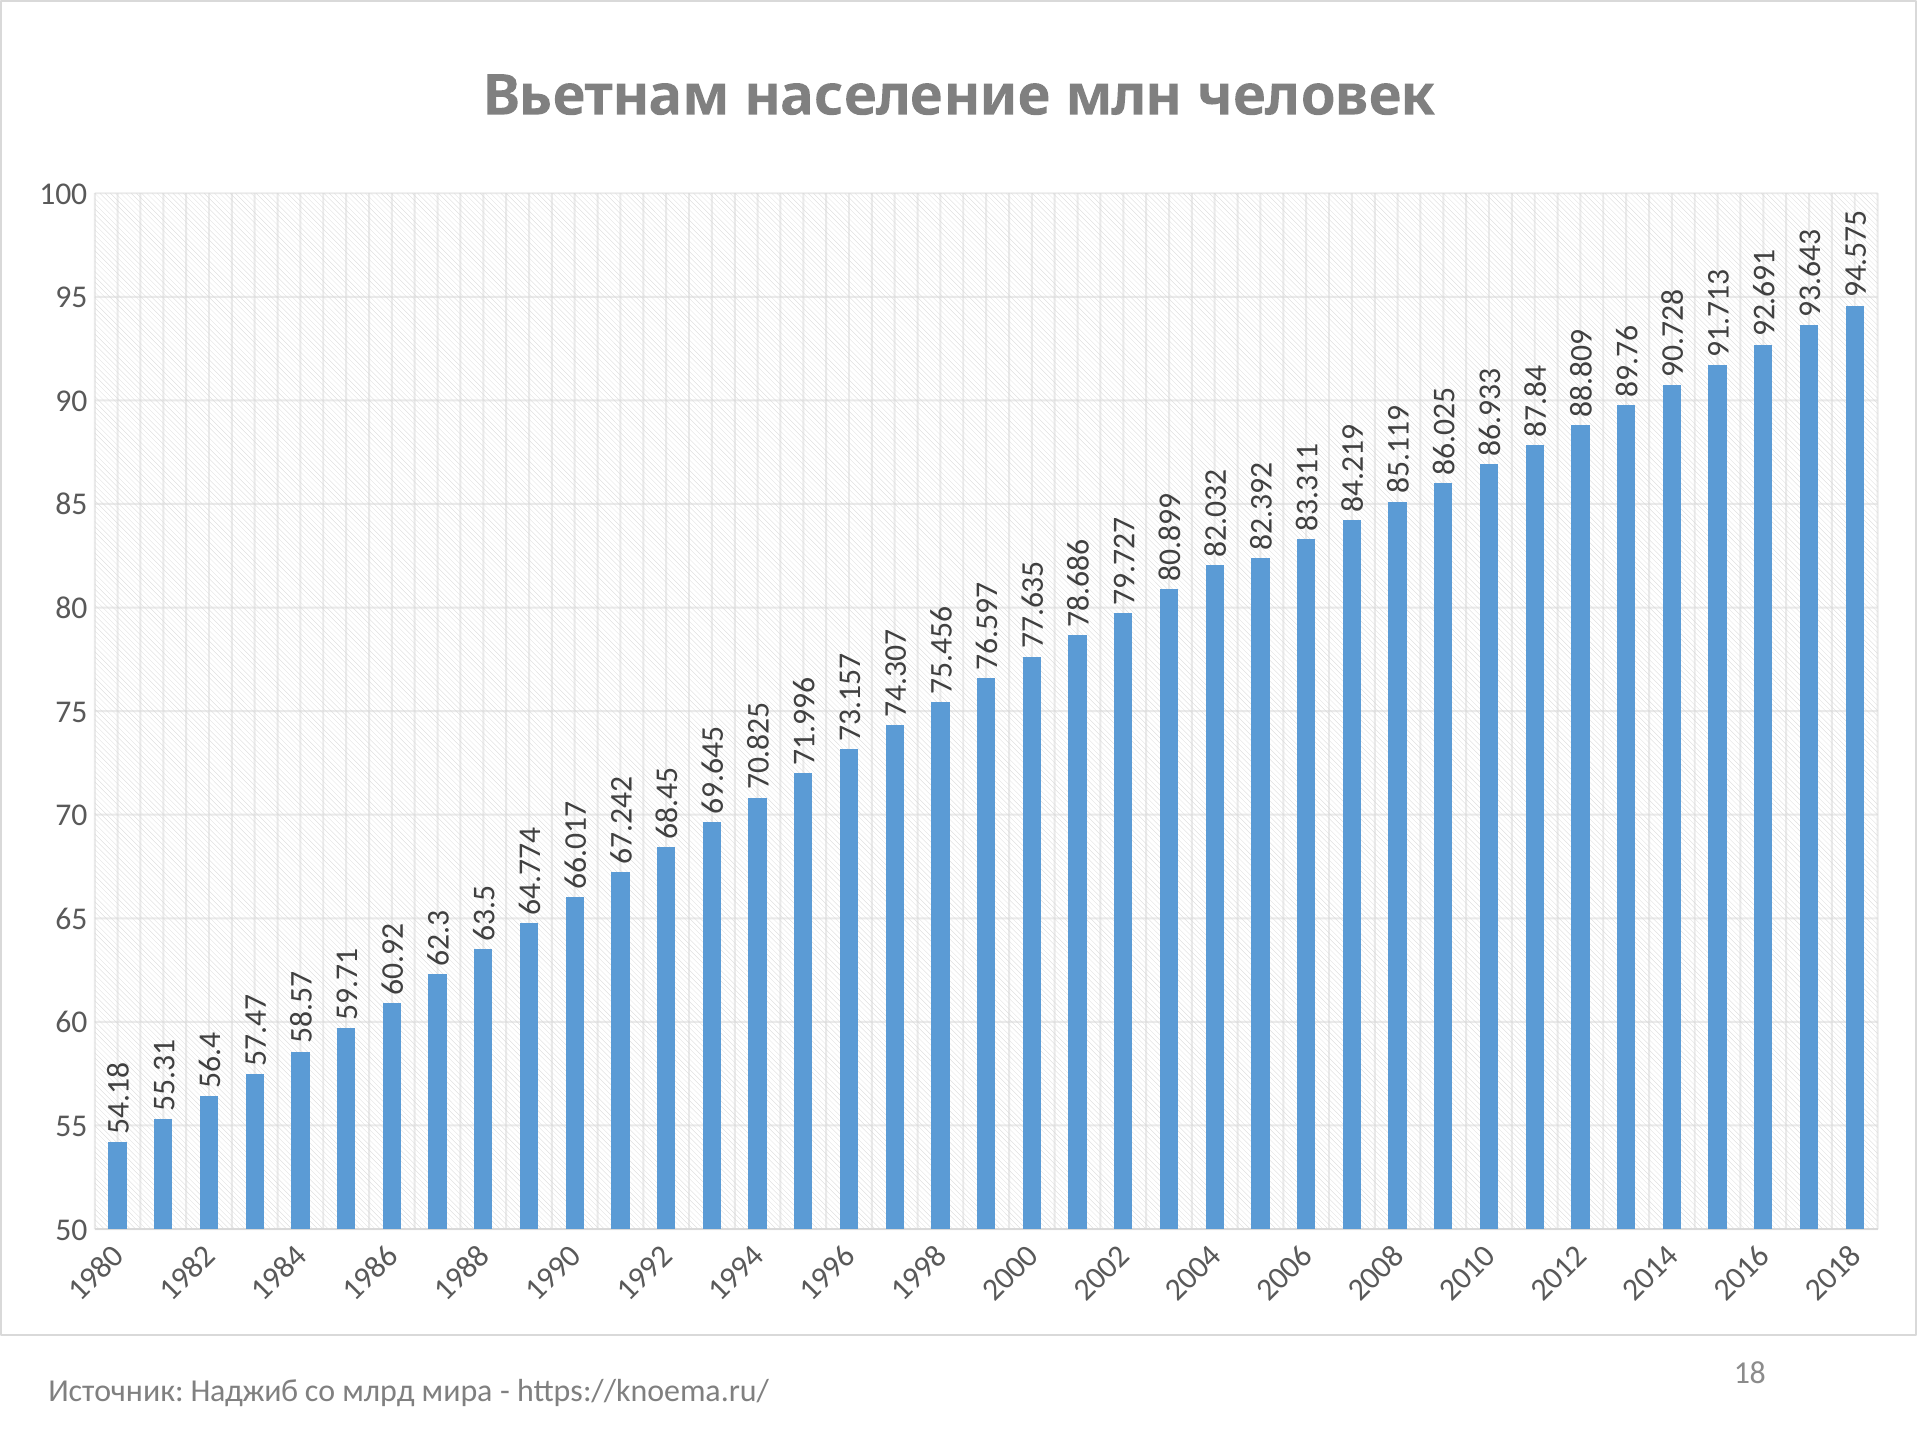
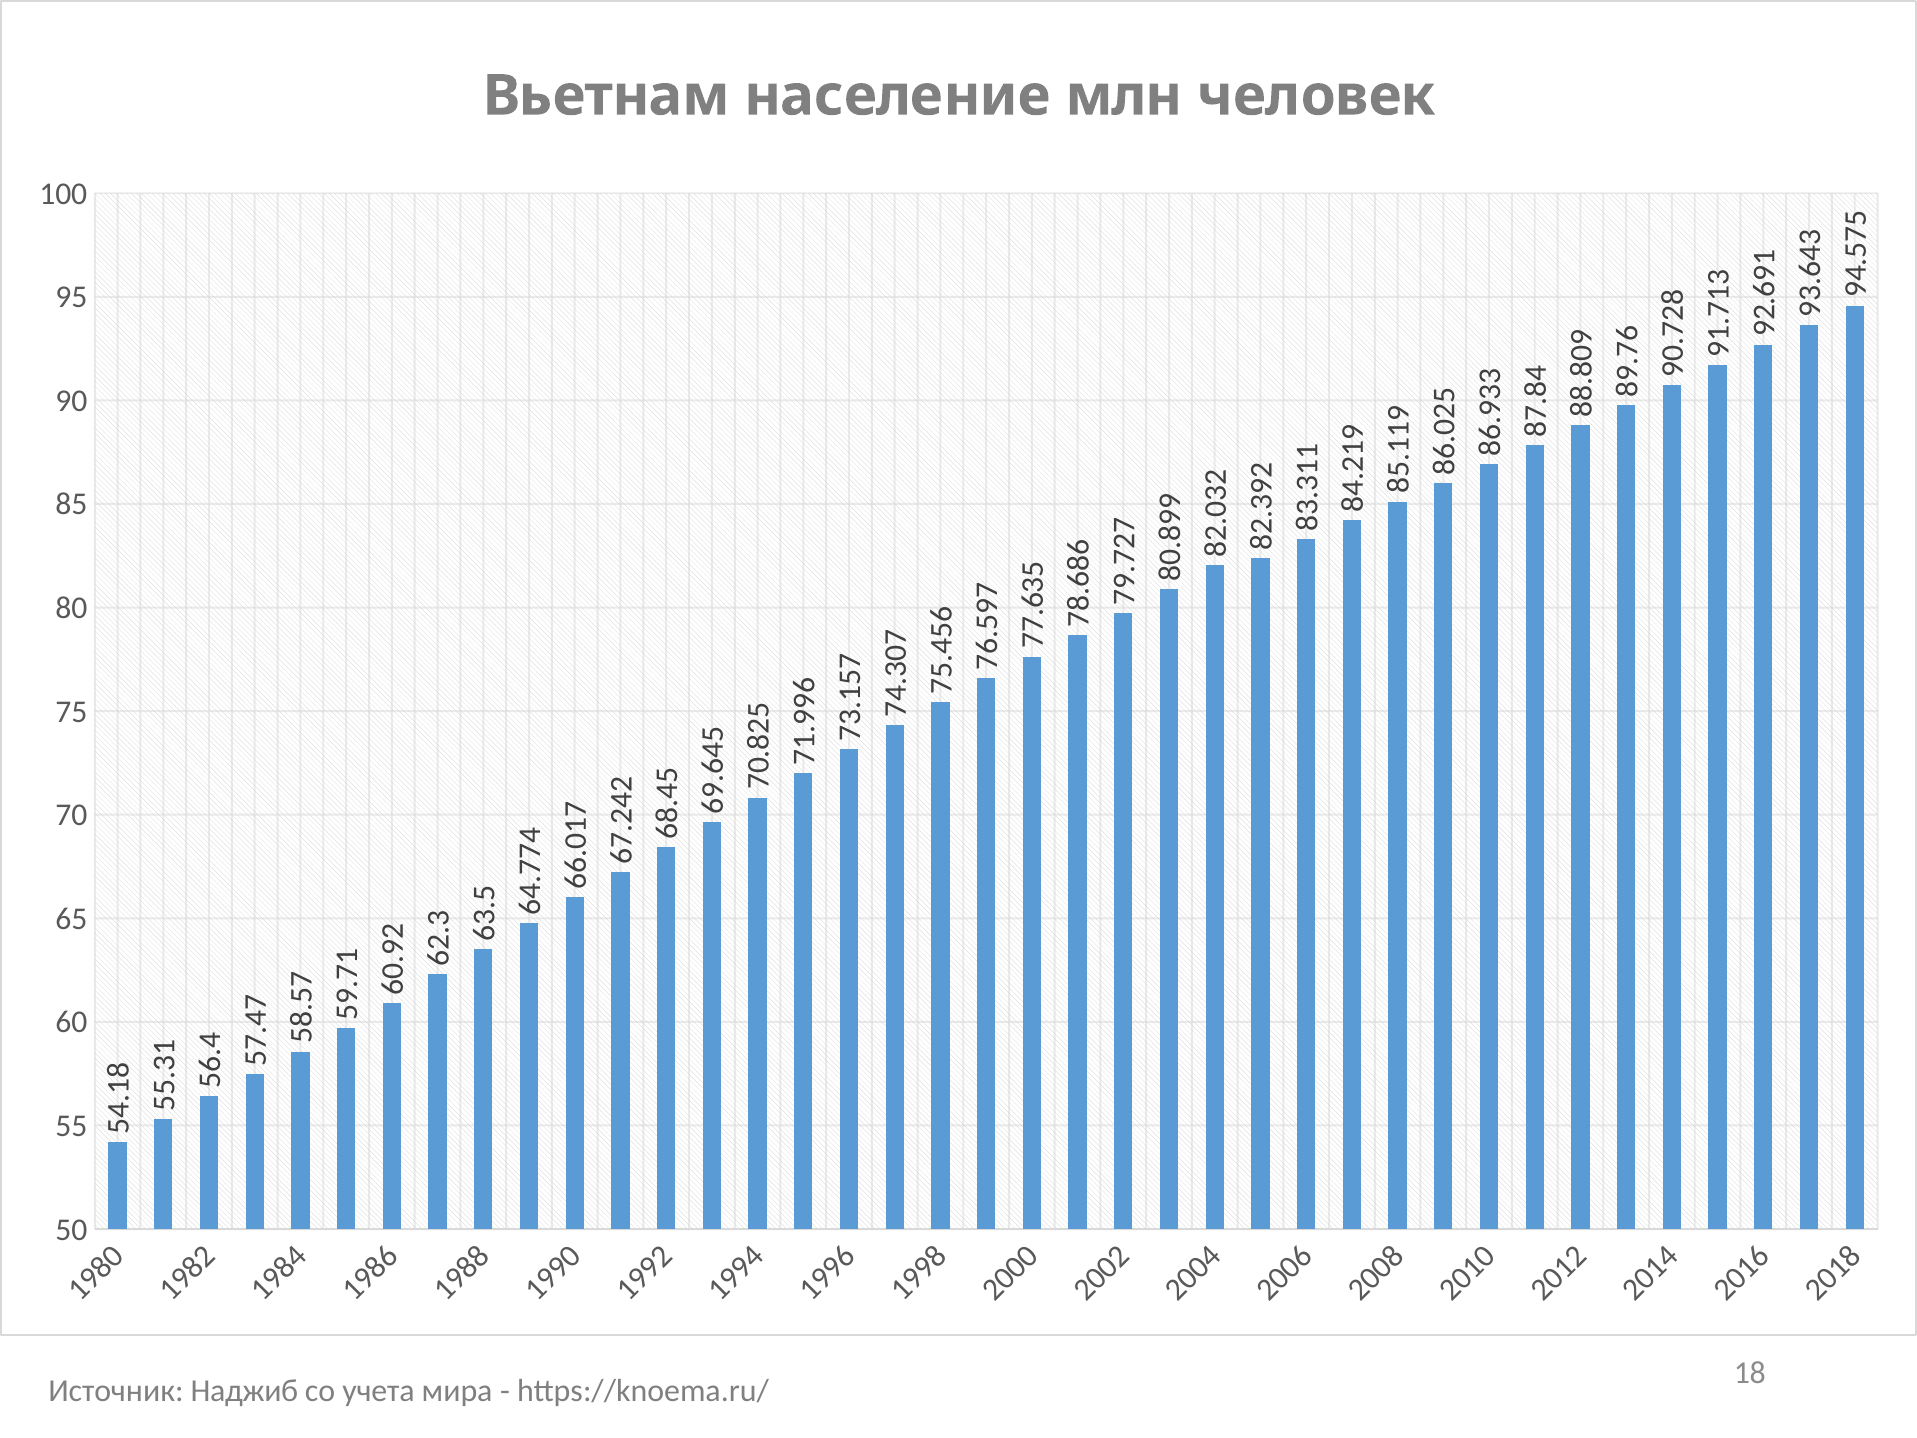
млрд: млрд -> учета
